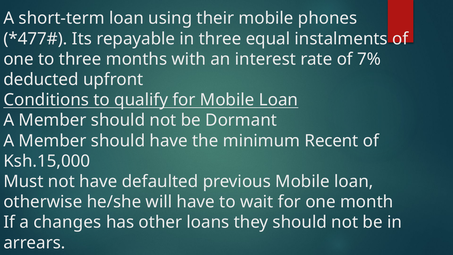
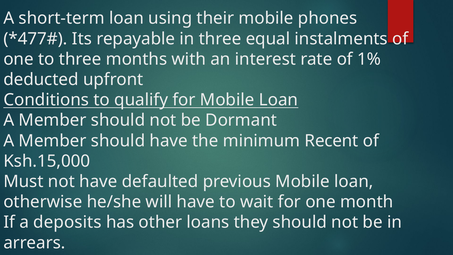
7%: 7% -> 1%
changes: changes -> deposits
